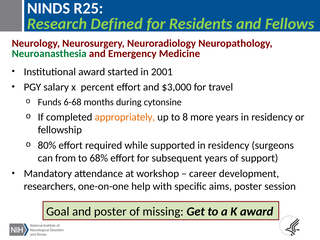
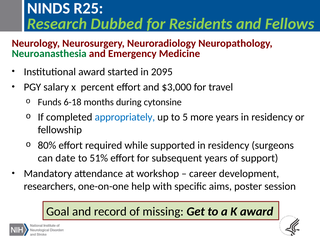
Defined: Defined -> Dubbed
2001: 2001 -> 2095
6-68: 6-68 -> 6-18
appropriately colour: orange -> blue
8: 8 -> 5
from: from -> date
68%: 68% -> 51%
and poster: poster -> record
